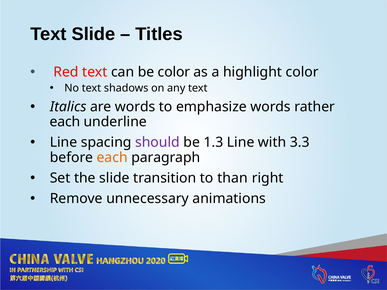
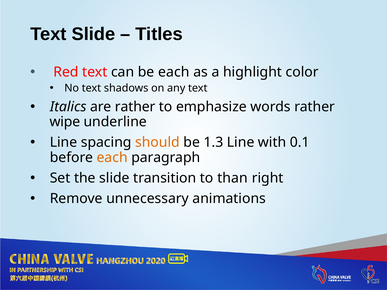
be color: color -> each
are words: words -> rather
each at (65, 122): each -> wipe
should colour: purple -> orange
3.3: 3.3 -> 0.1
